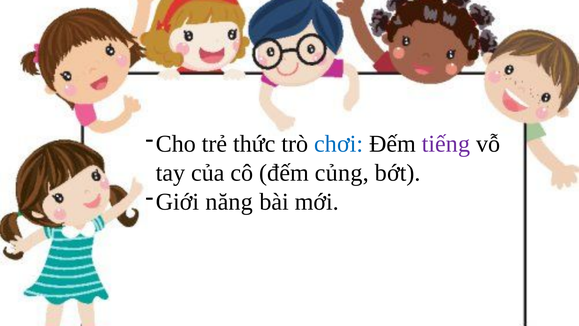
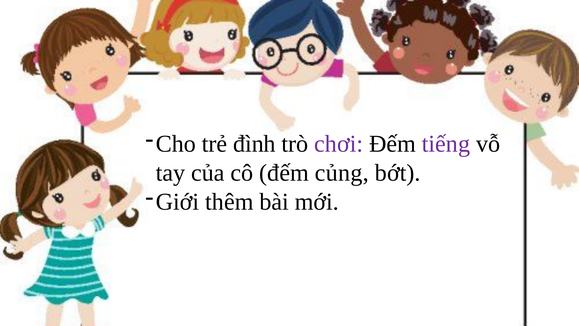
thức: thức -> đình
chơi colour: blue -> purple
năng: năng -> thêm
